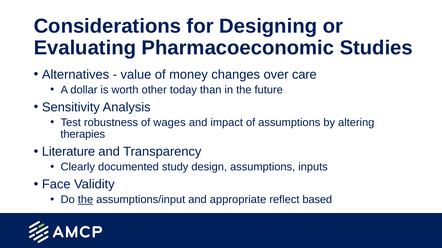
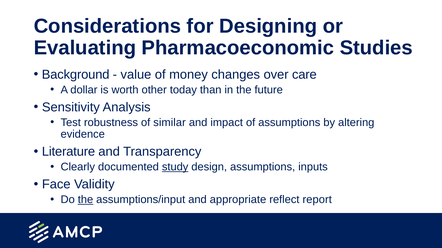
Alternatives: Alternatives -> Background
wages: wages -> similar
therapies: therapies -> evidence
study underline: none -> present
based: based -> report
